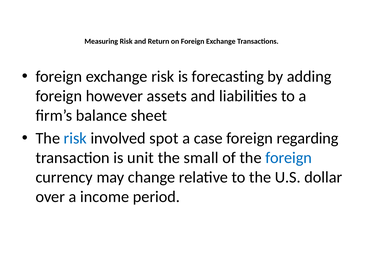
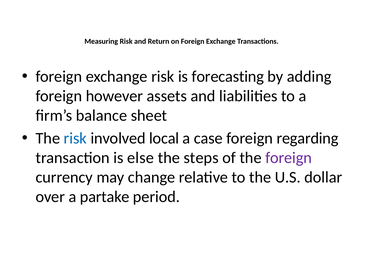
spot: spot -> local
unit: unit -> else
small: small -> steps
foreign at (289, 158) colour: blue -> purple
income: income -> partake
